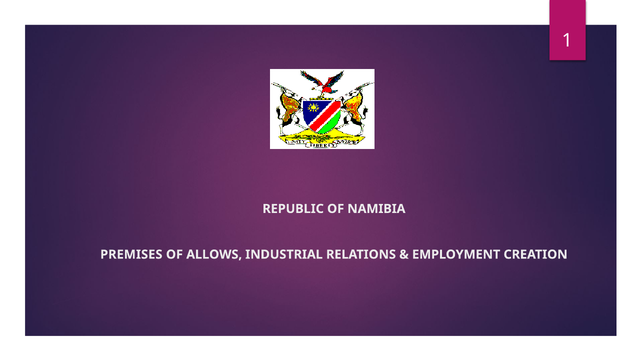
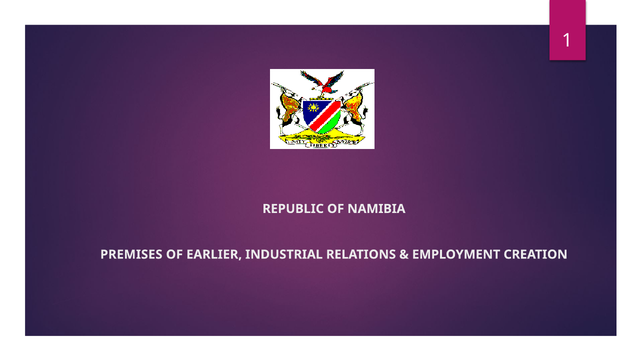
ALLOWS: ALLOWS -> EARLIER
